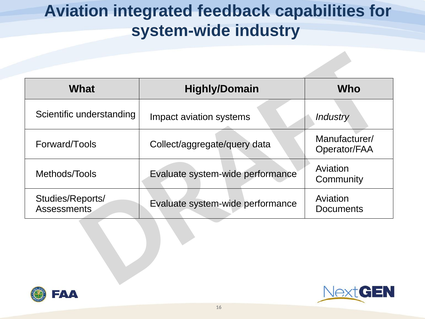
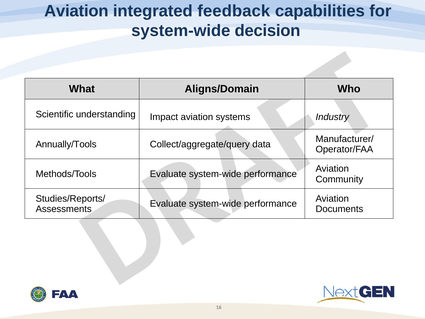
system-wide industry: industry -> decision
Highly/Domain: Highly/Domain -> Aligns/Domain
Forward/Tools: Forward/Tools -> Annually/Tools
